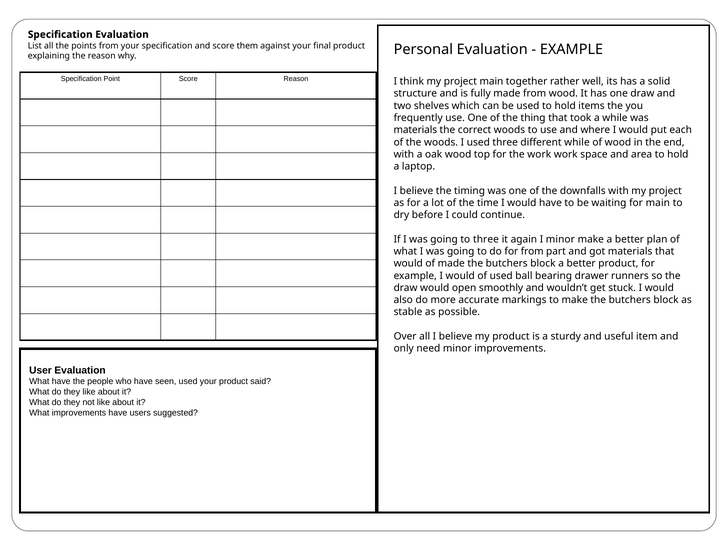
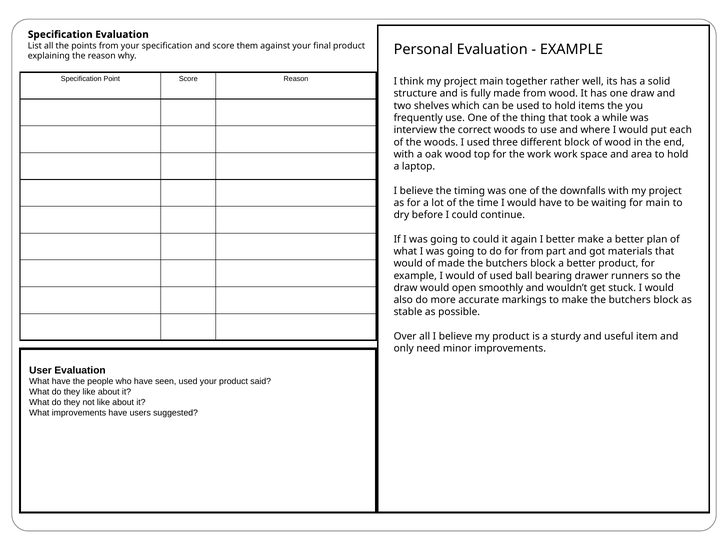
materials at (415, 130): materials -> interview
different while: while -> block
to three: three -> could
I minor: minor -> better
